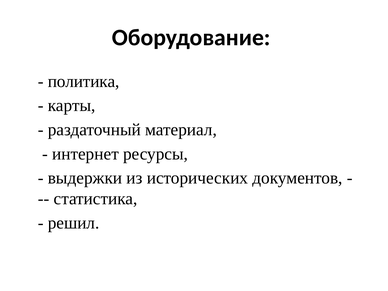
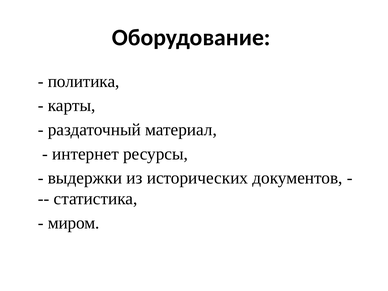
решил: решил -> миром
